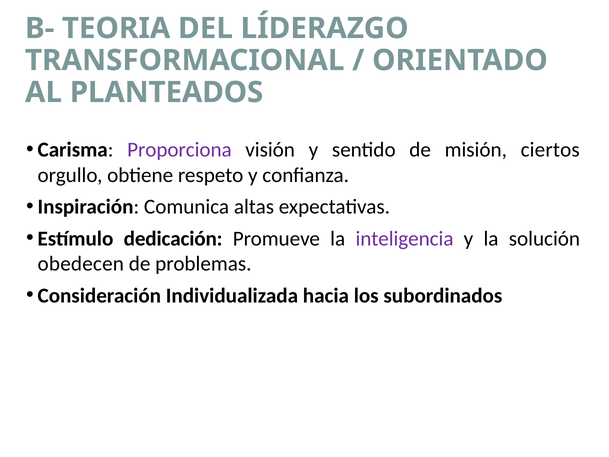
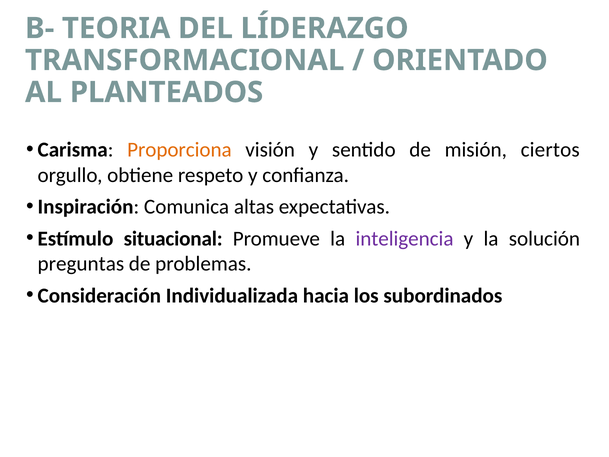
Proporciona colour: purple -> orange
dedicación: dedicación -> situacional
obedecen: obedecen -> preguntas
